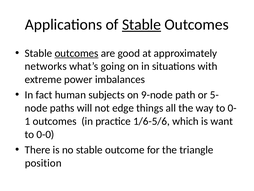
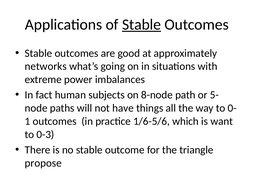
outcomes at (77, 53) underline: present -> none
9-node: 9-node -> 8-node
edge: edge -> have
0-0: 0-0 -> 0-3
position: position -> propose
